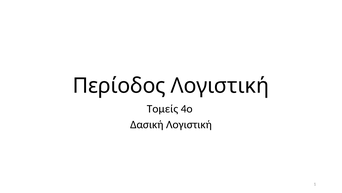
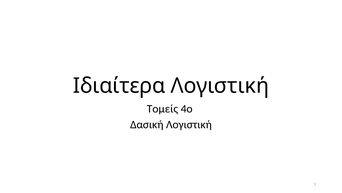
Περίοδος: Περίοδος -> Ιδιαίτερα
